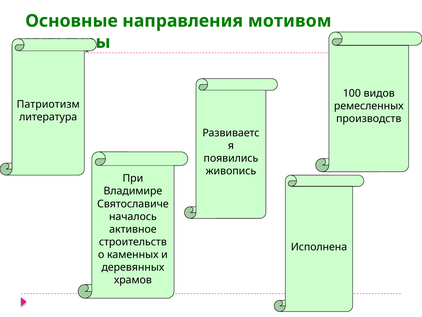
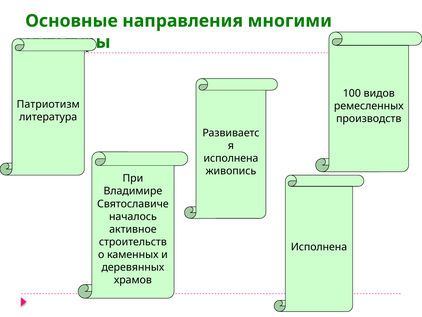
мотивом: мотивом -> многими
появились at (231, 158): появились -> исполнена
